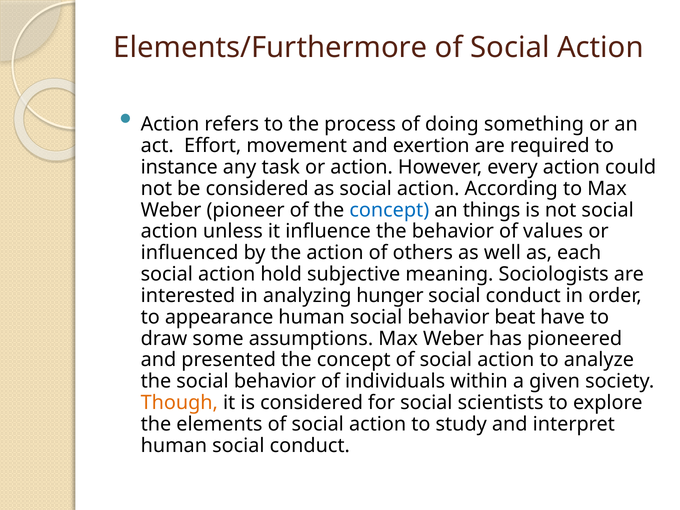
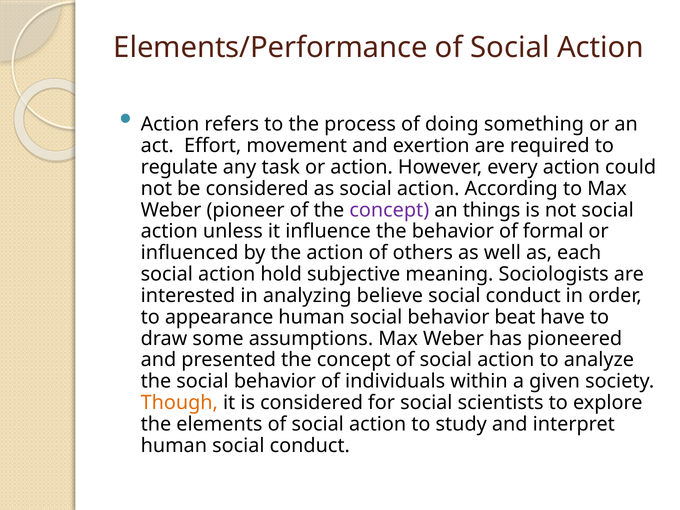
Elements/Furthermore: Elements/Furthermore -> Elements/Performance
instance: instance -> regulate
concept at (389, 210) colour: blue -> purple
values: values -> formal
hunger: hunger -> believe
